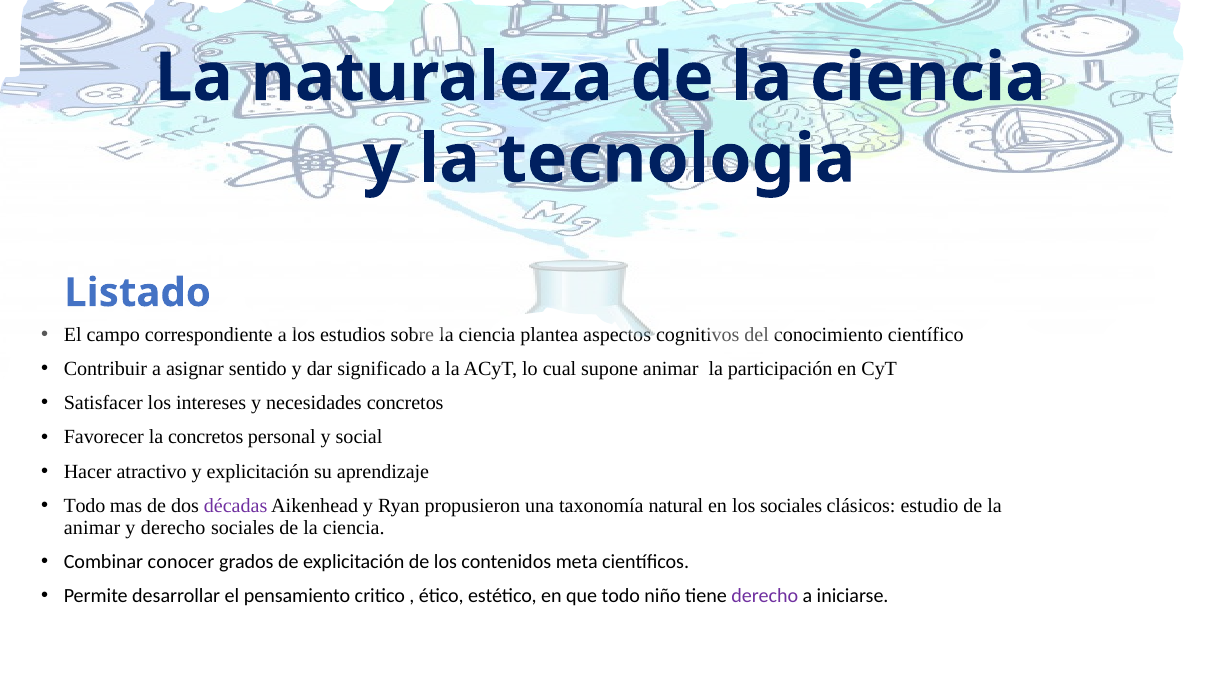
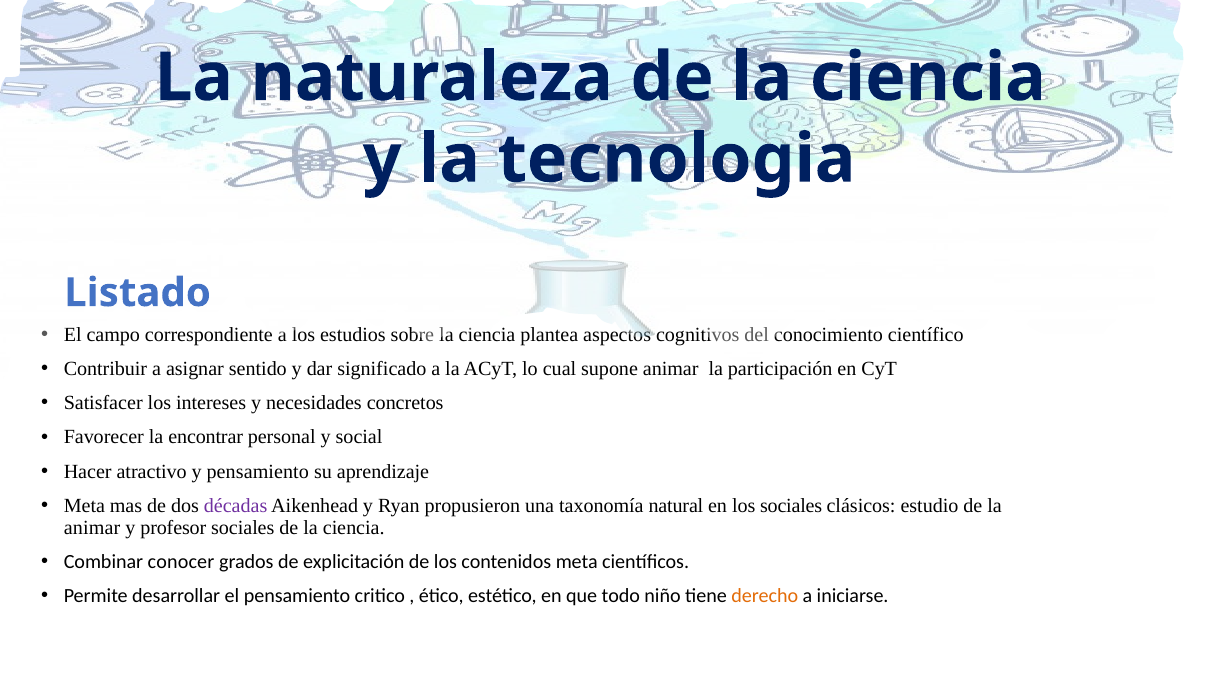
la concretos: concretos -> encontrar
y explicitación: explicitación -> pensamiento
Todo at (84, 506): Todo -> Meta
y derecho: derecho -> profesor
derecho at (765, 596) colour: purple -> orange
